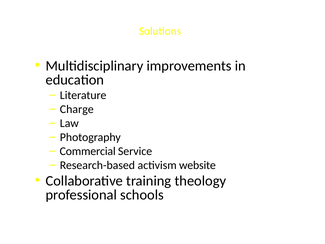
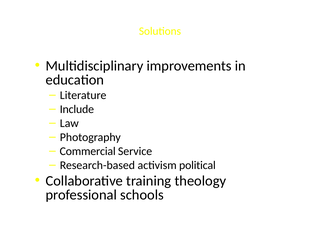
Charge: Charge -> Include
website: website -> political
